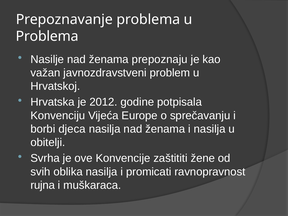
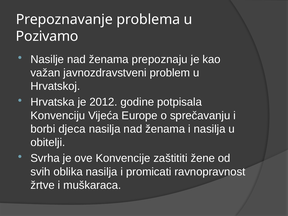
Problema at (47, 36): Problema -> Pozivamo
rujna: rujna -> žrtve
